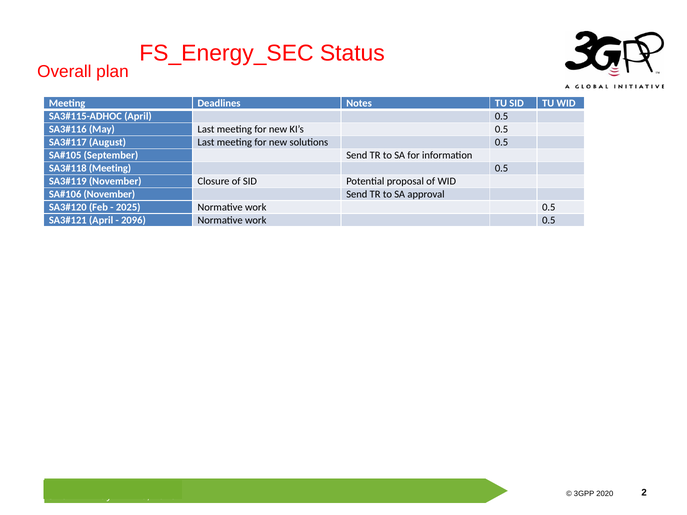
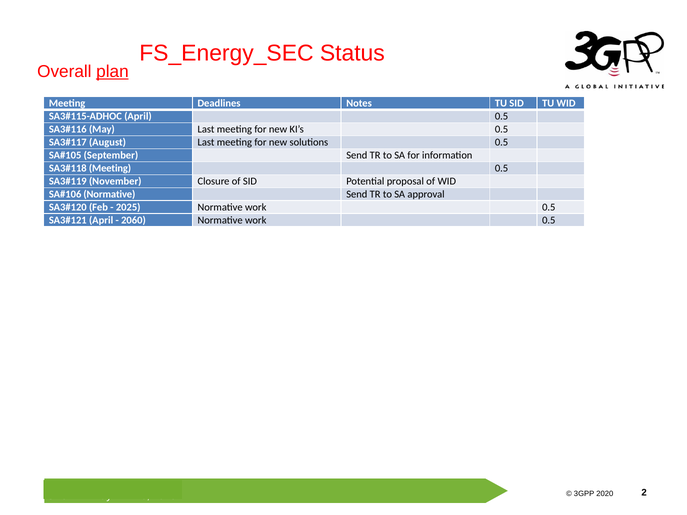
plan underline: none -> present
November at (109, 194): November -> Normative
2096: 2096 -> 2060
